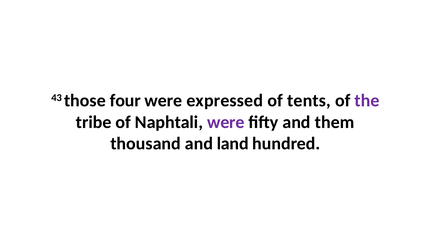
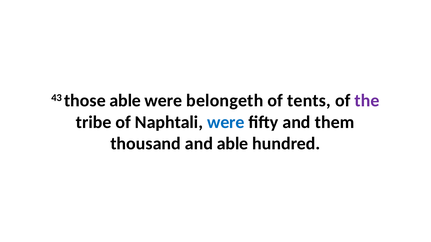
those four: four -> able
expressed: expressed -> belongeth
were at (226, 122) colour: purple -> blue
and land: land -> able
